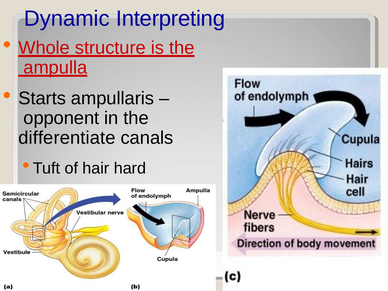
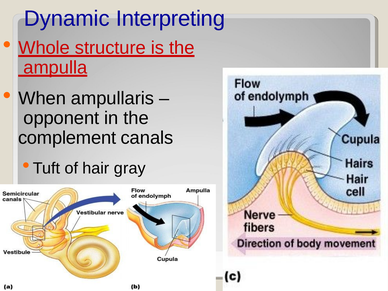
Starts: Starts -> When
differentiate: differentiate -> complement
hard: hard -> gray
